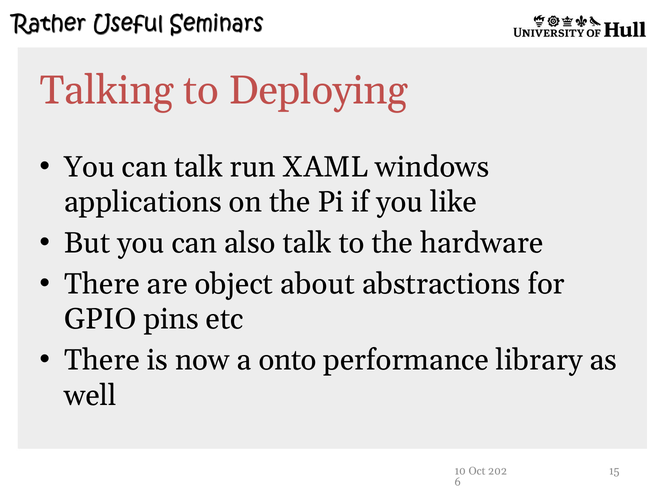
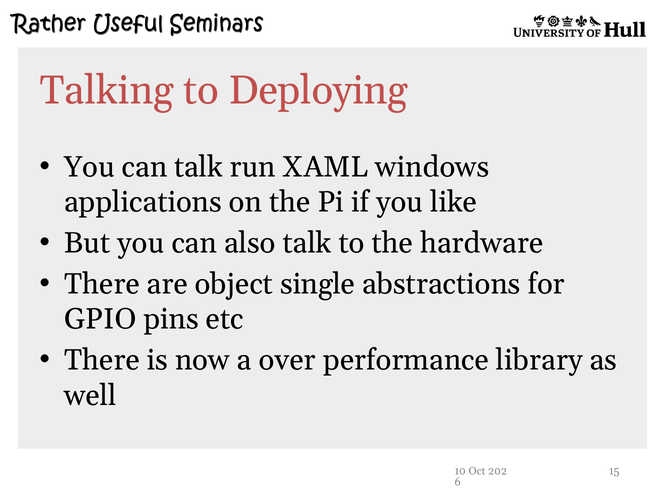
about: about -> single
onto: onto -> over
